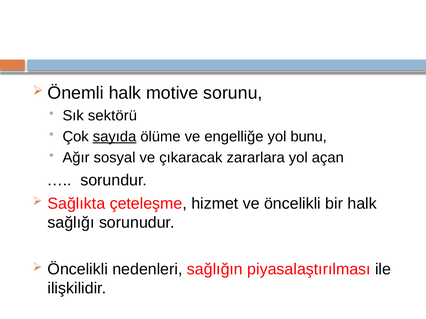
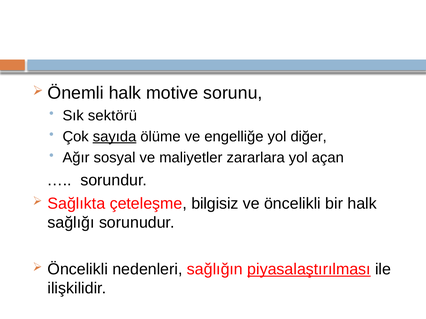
bunu: bunu -> diğer
çıkaracak: çıkaracak -> maliyetler
hizmet: hizmet -> bilgisiz
piyasalaştırılması underline: none -> present
